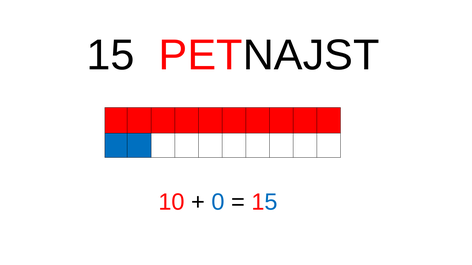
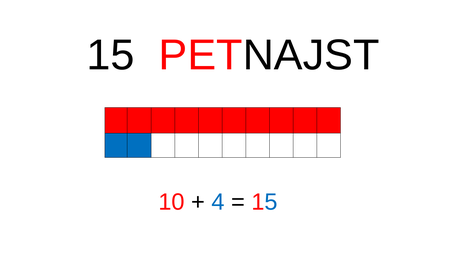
0: 0 -> 4
